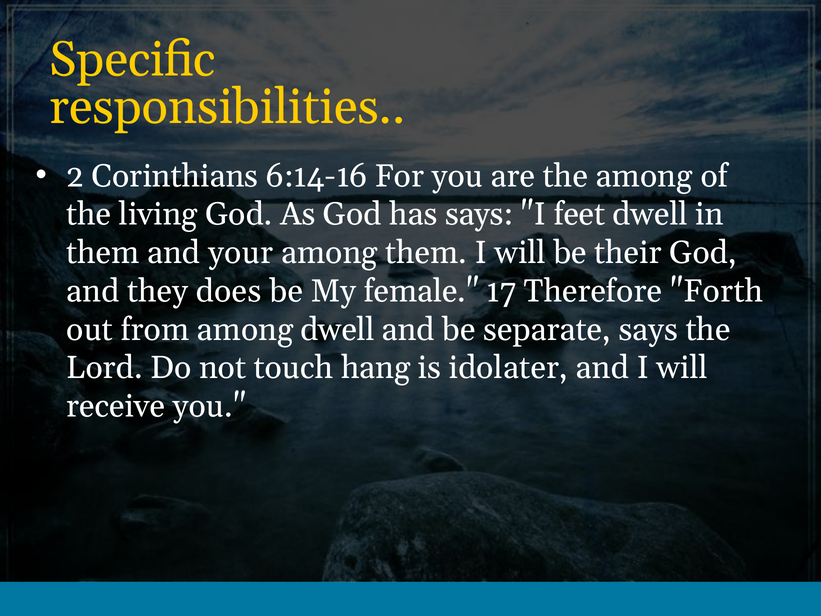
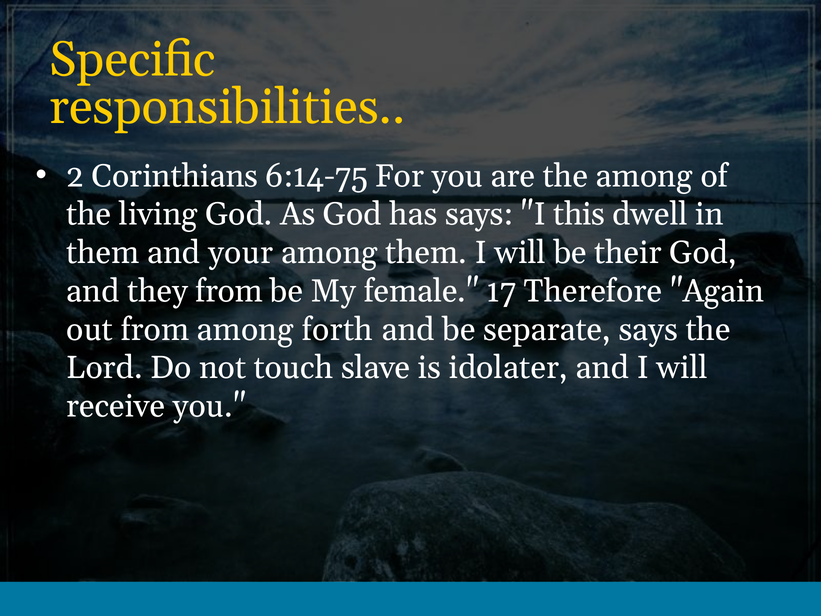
6:14-16: 6:14-16 -> 6:14-75
feet: feet -> this
they does: does -> from
Forth: Forth -> Again
among dwell: dwell -> forth
hang: hang -> slave
